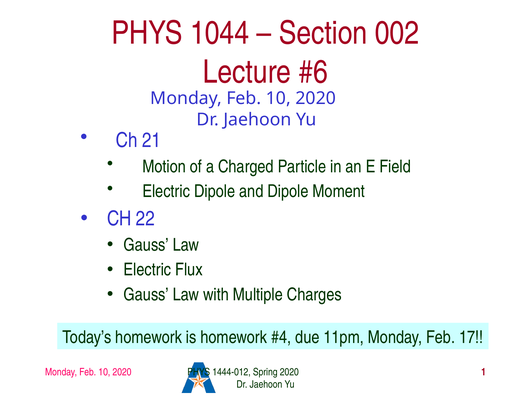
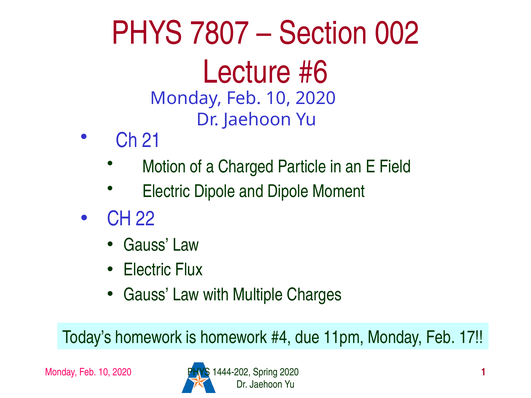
1044: 1044 -> 7807
1444-012: 1444-012 -> 1444-202
